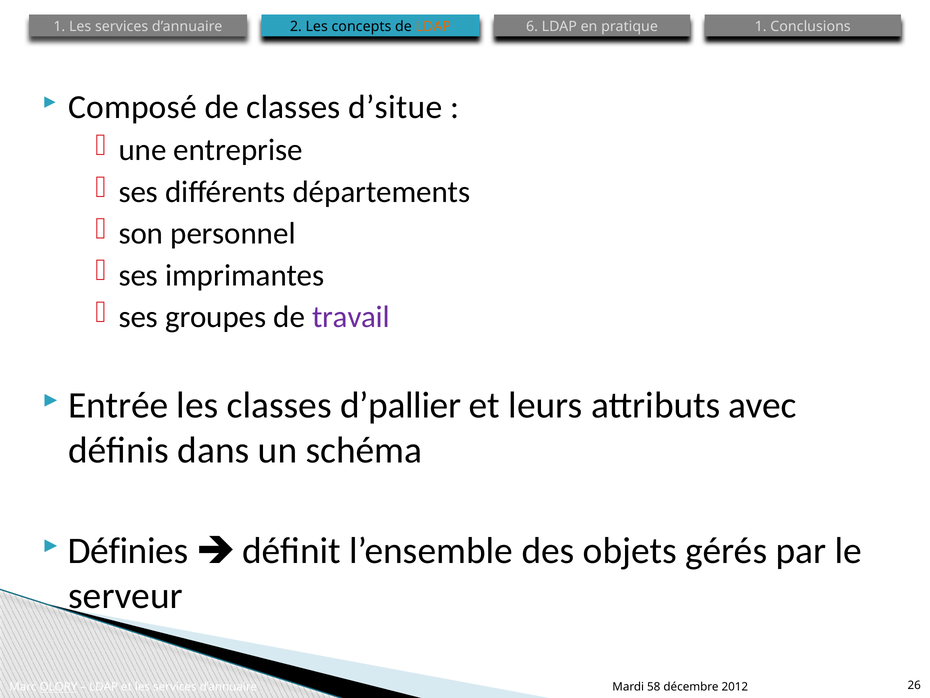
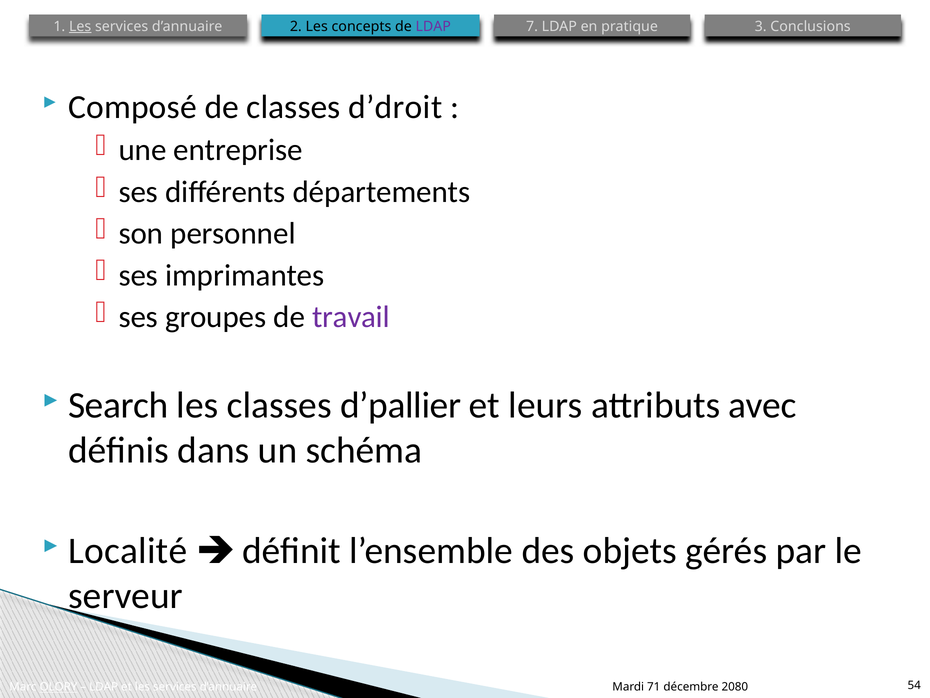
Les at (80, 26) underline: none -> present
LDAP at (433, 26) colour: orange -> purple
6: 6 -> 7
pratique 1: 1 -> 3
d’situe: d’situe -> d’droit
Entrée: Entrée -> Search
Définies: Définies -> Localité
58: 58 -> 71
2012: 2012 -> 2080
26: 26 -> 54
